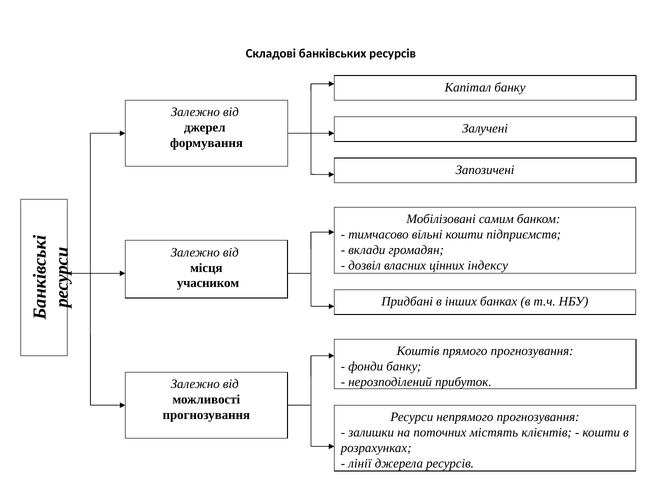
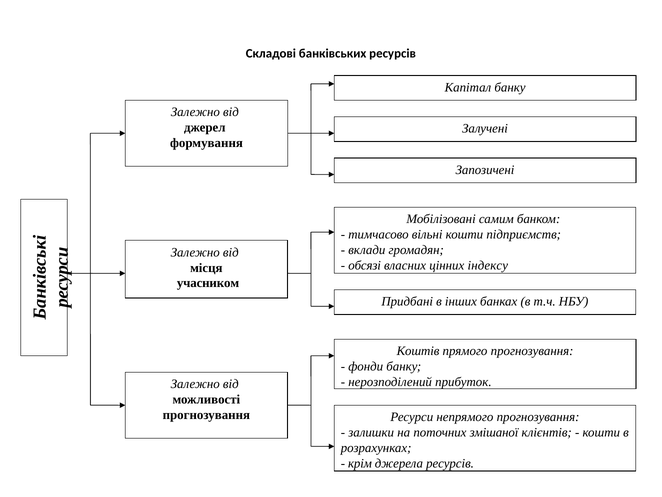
дозвіл: дозвіл -> обсязі
містять: містять -> змішаної
лінії: лінії -> крім
